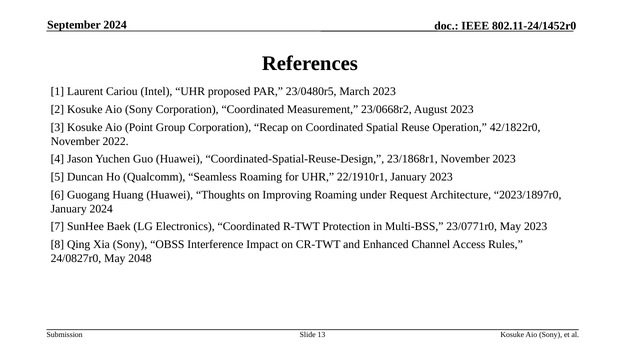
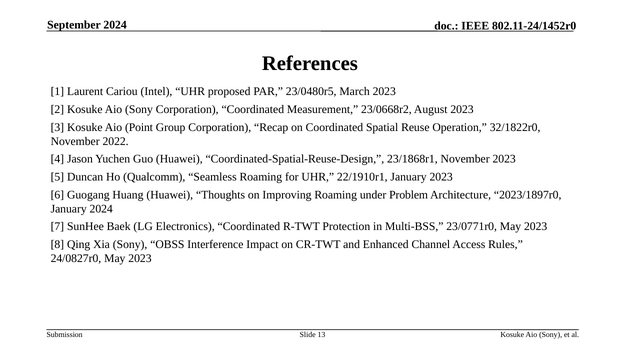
42/1822r0: 42/1822r0 -> 32/1822r0
Request: Request -> Problem
24/0827r0 May 2048: 2048 -> 2023
